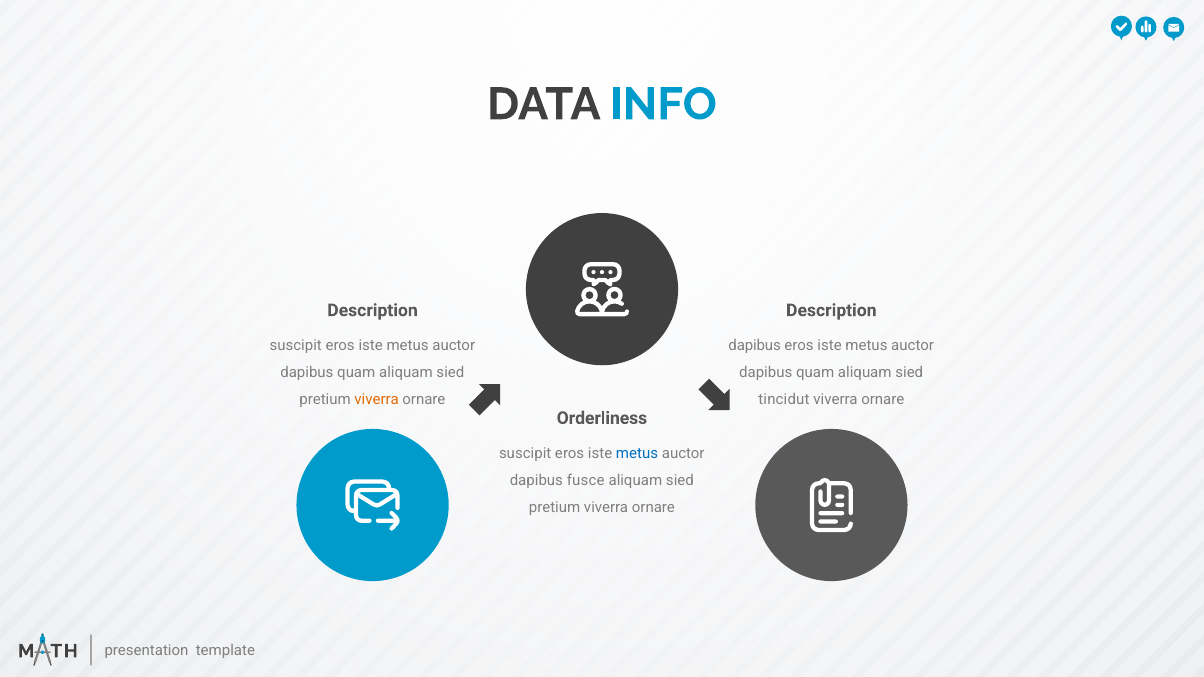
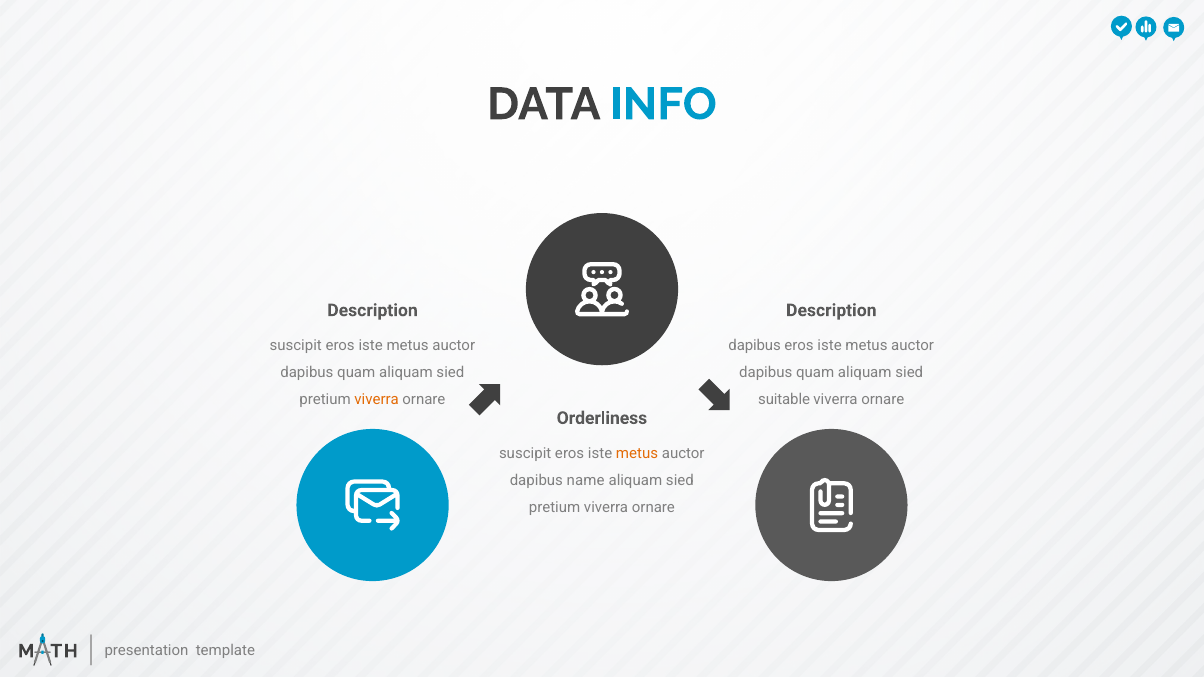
tincidut: tincidut -> suitable
metus at (637, 453) colour: blue -> orange
fusce: fusce -> name
